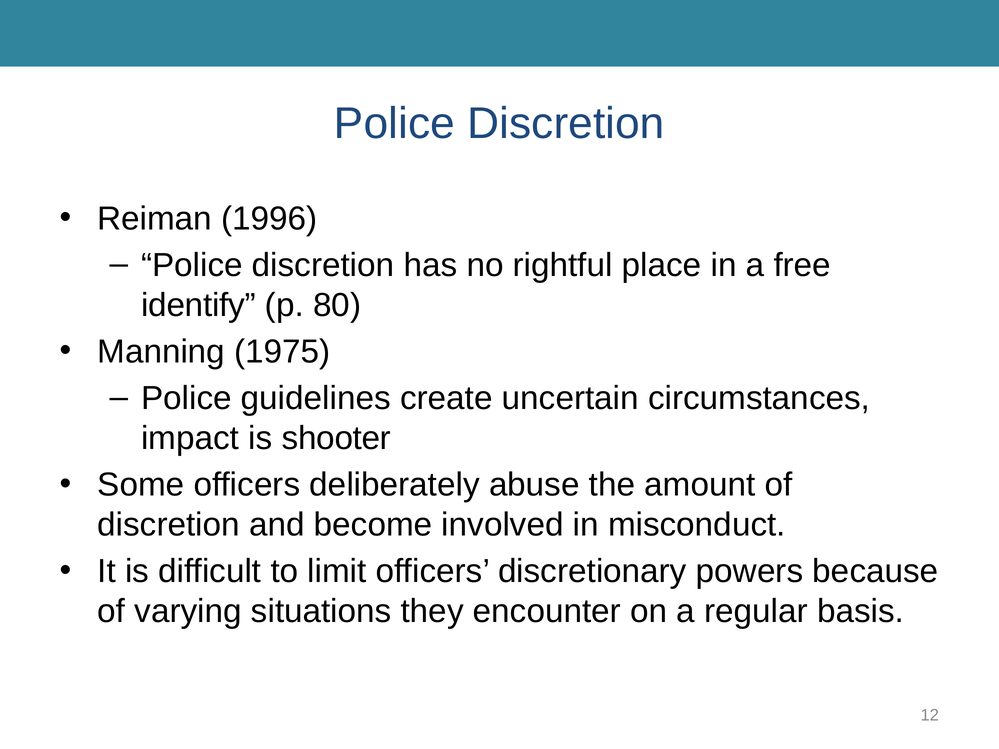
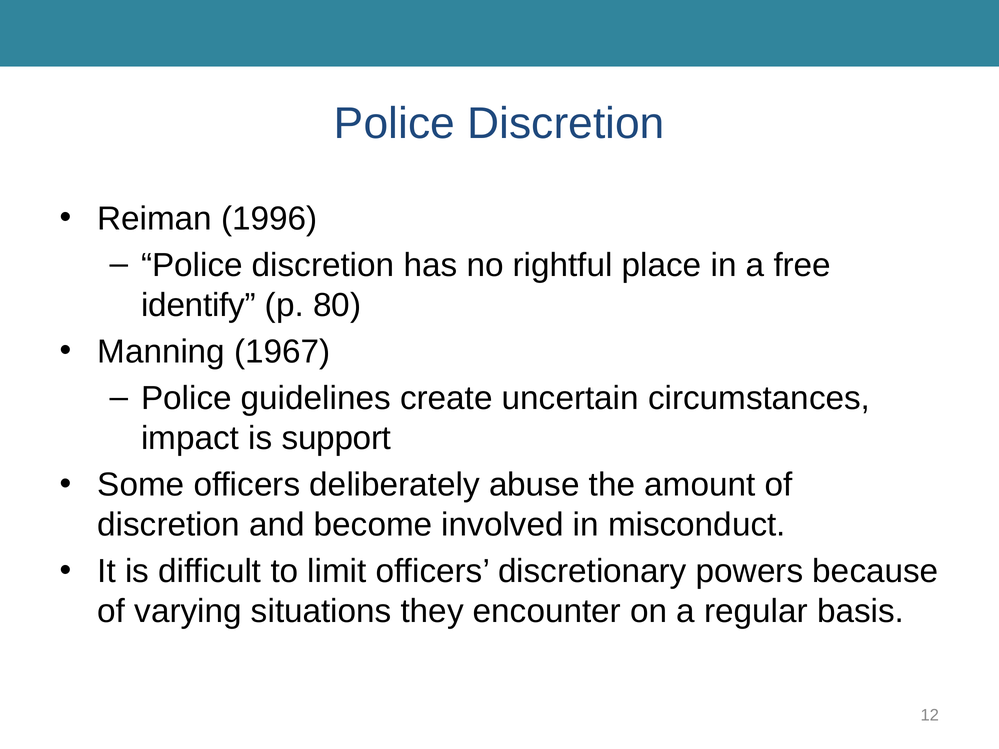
1975: 1975 -> 1967
shooter: shooter -> support
